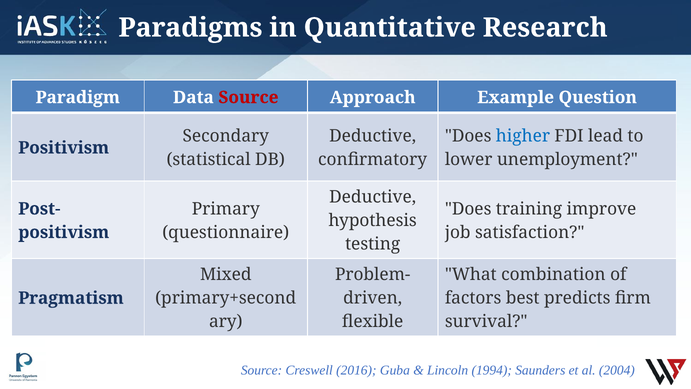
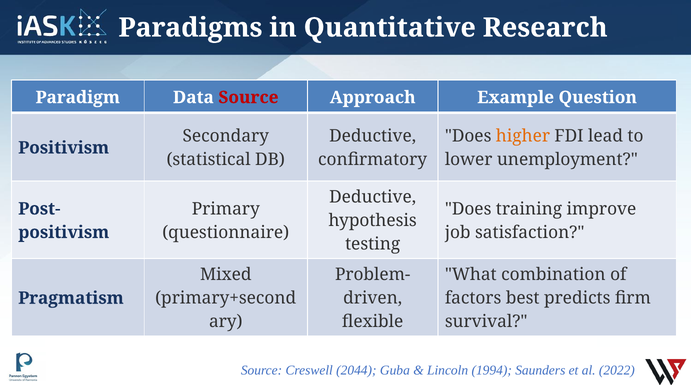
higher colour: blue -> orange
2016: 2016 -> 2044
2004: 2004 -> 2022
